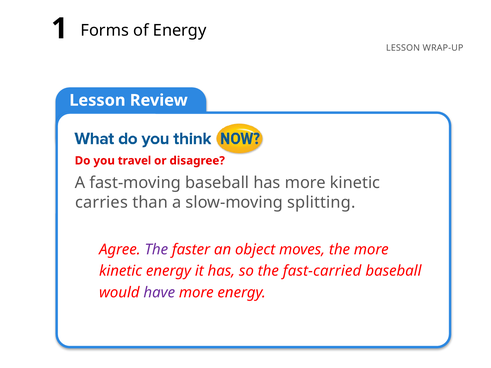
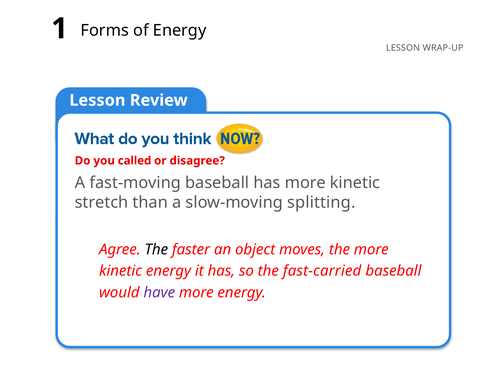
travel: travel -> called
carries: carries -> stretch
The at (156, 250) colour: purple -> black
